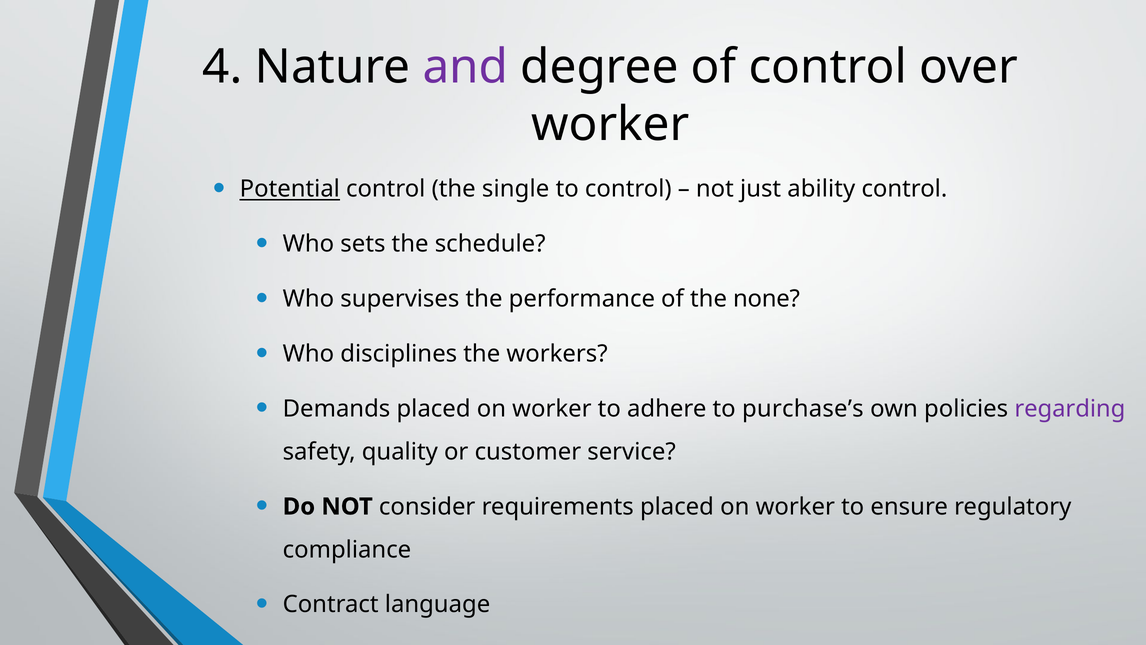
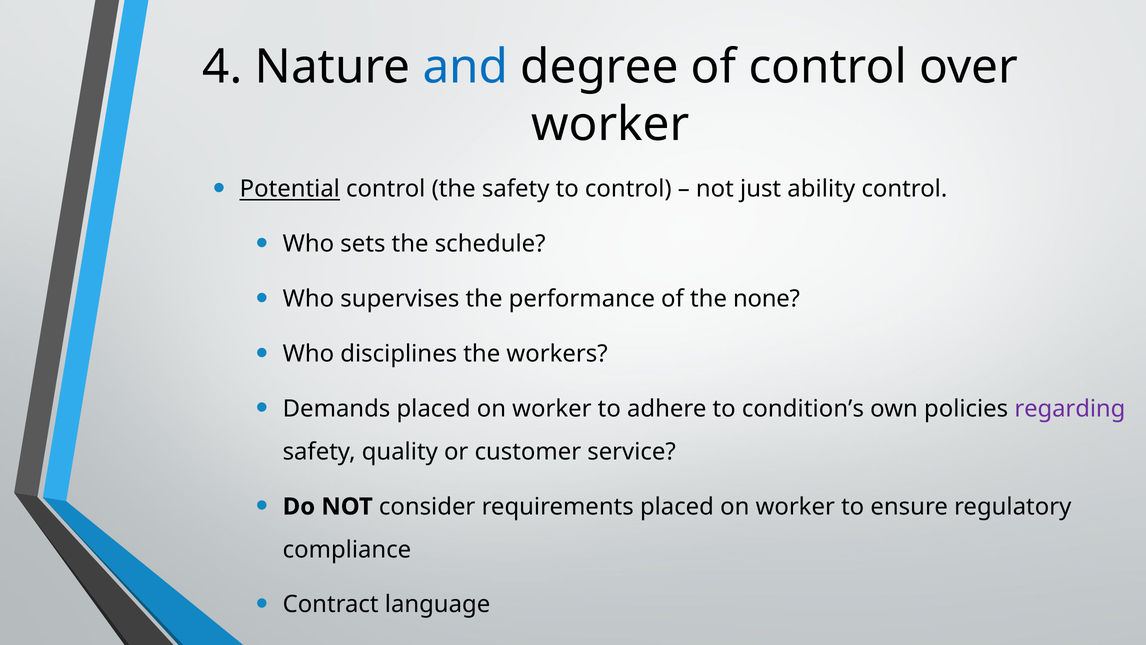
and colour: purple -> blue
the single: single -> safety
purchase’s: purchase’s -> condition’s
